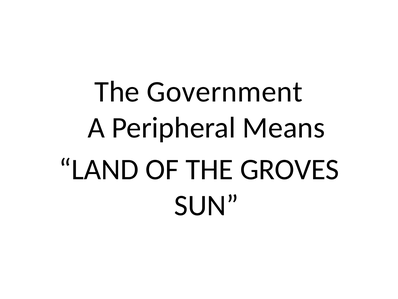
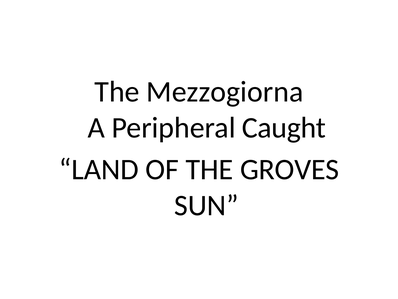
Government: Government -> Mezzogiorna
Means: Means -> Caught
